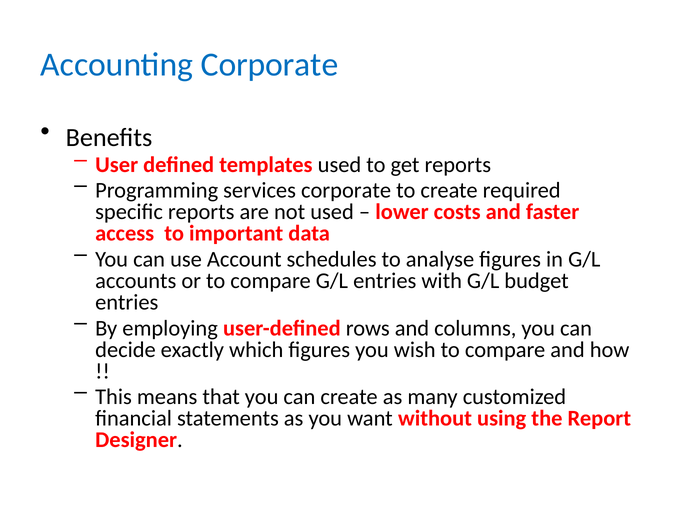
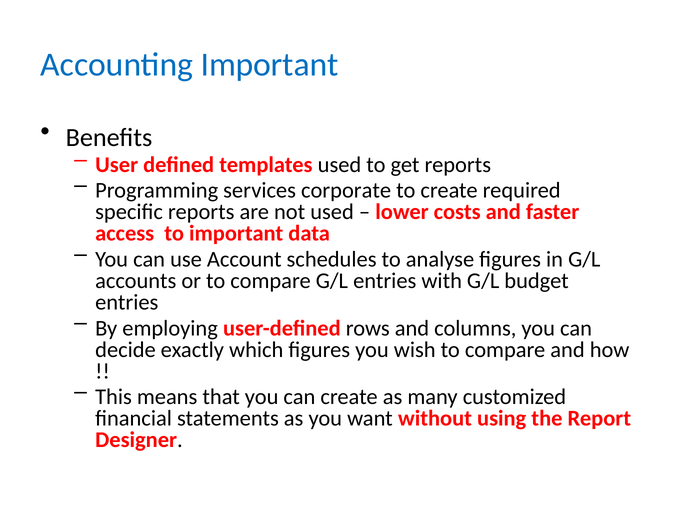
Accounting Corporate: Corporate -> Important
